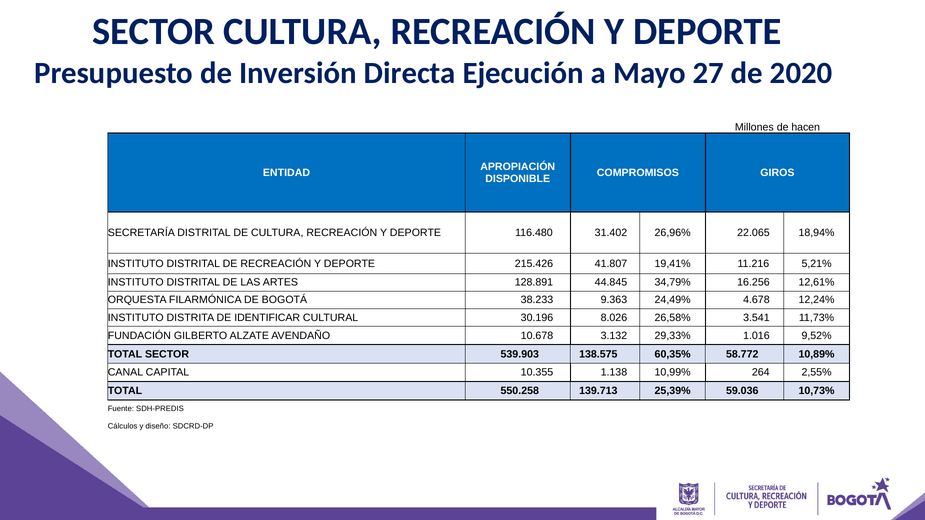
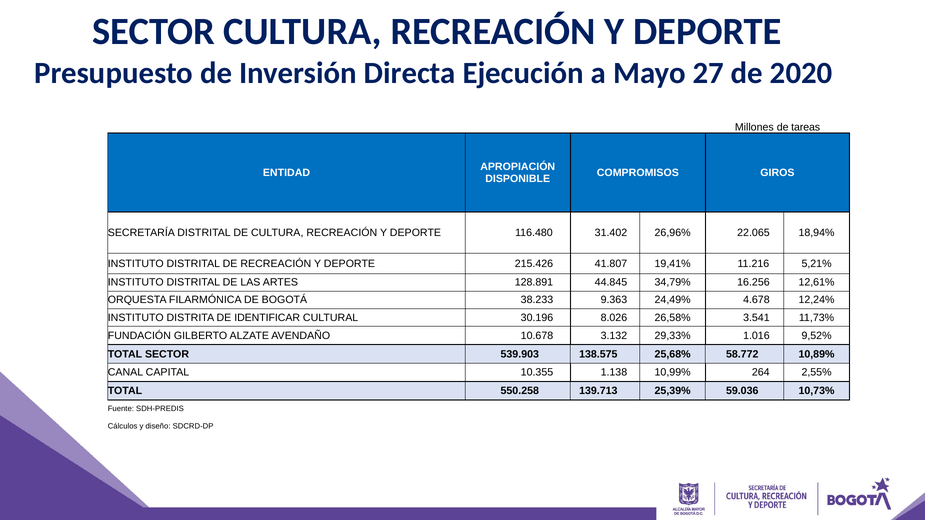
hacen: hacen -> tareas
60,35%: 60,35% -> 25,68%
